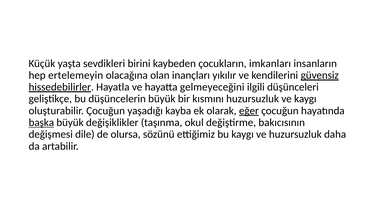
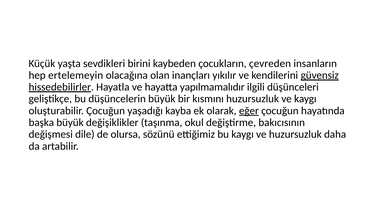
imkanları: imkanları -> çevreden
gelmeyeceğini: gelmeyeceğini -> yapılmamalıdır
başka underline: present -> none
